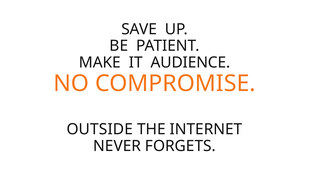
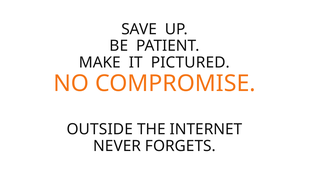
AUDIENCE: AUDIENCE -> PICTURED
